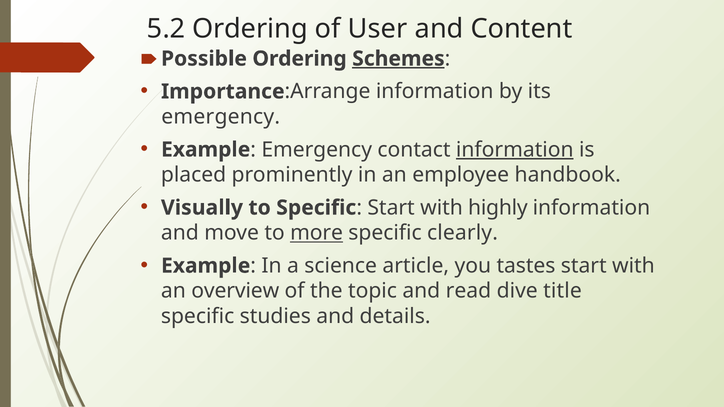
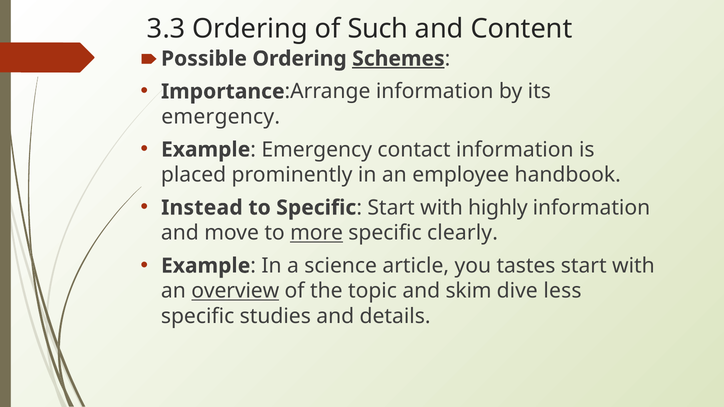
5.2: 5.2 -> 3.3
User: User -> Such
information at (515, 150) underline: present -> none
Visually: Visually -> Instead
overview underline: none -> present
read: read -> skim
title: title -> less
